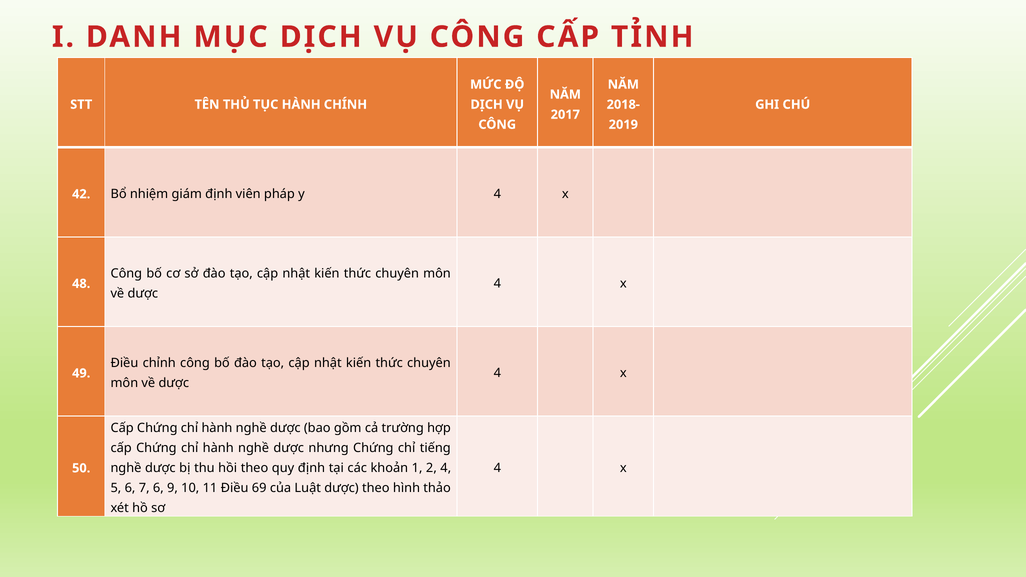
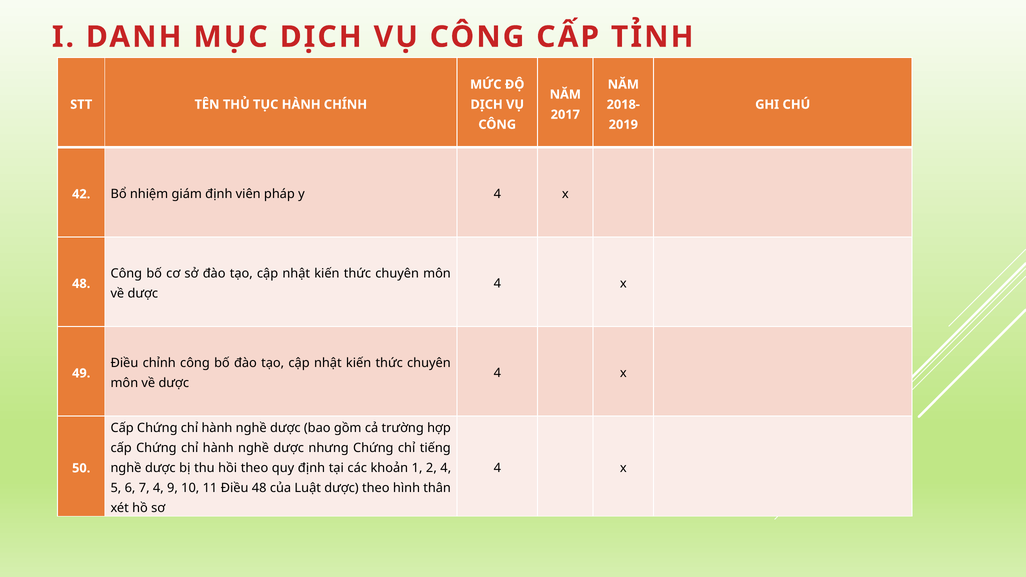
7 6: 6 -> 4
Điều 69: 69 -> 48
thảo: thảo -> thân
